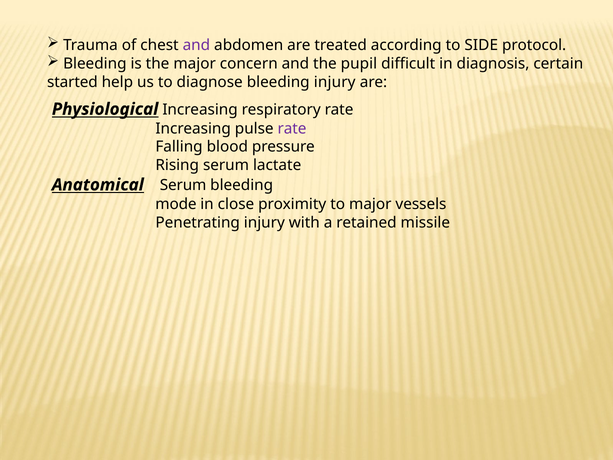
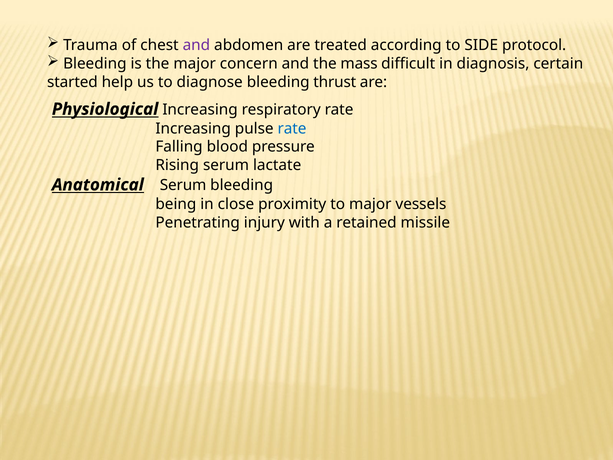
pupil: pupil -> mass
bleeding injury: injury -> thrust
rate at (292, 128) colour: purple -> blue
mode: mode -> being
